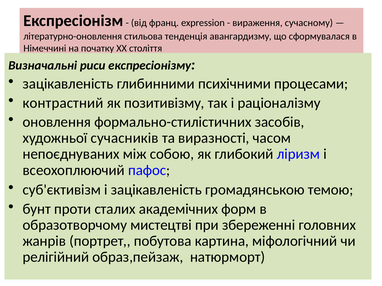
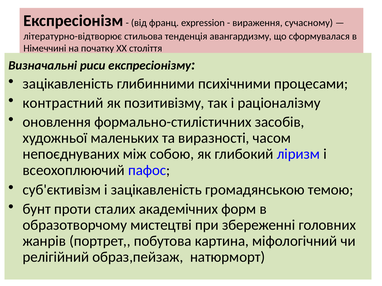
літературно-оновлення: літературно-оновлення -> літературно-відтворює
сучасників: сучасників -> маленьких
